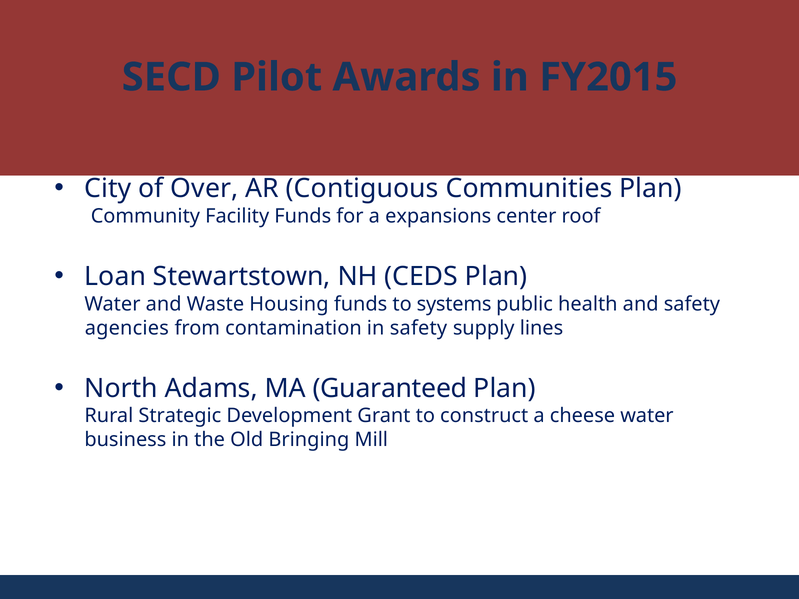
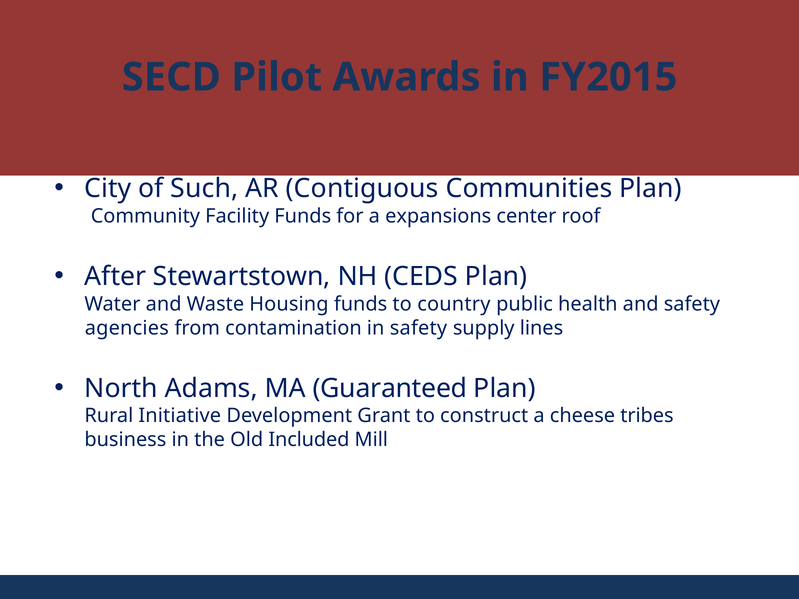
Over: Over -> Such
Loan: Loan -> After
systems: systems -> country
Strategic: Strategic -> Initiative
cheese water: water -> tribes
Bringing: Bringing -> Included
